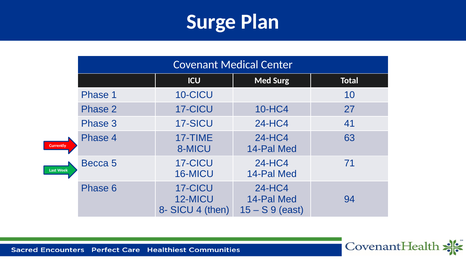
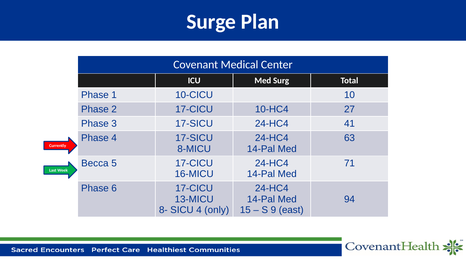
4 17-TIME: 17-TIME -> 17-SICU
12-MICU: 12-MICU -> 13-MICU
then: then -> only
